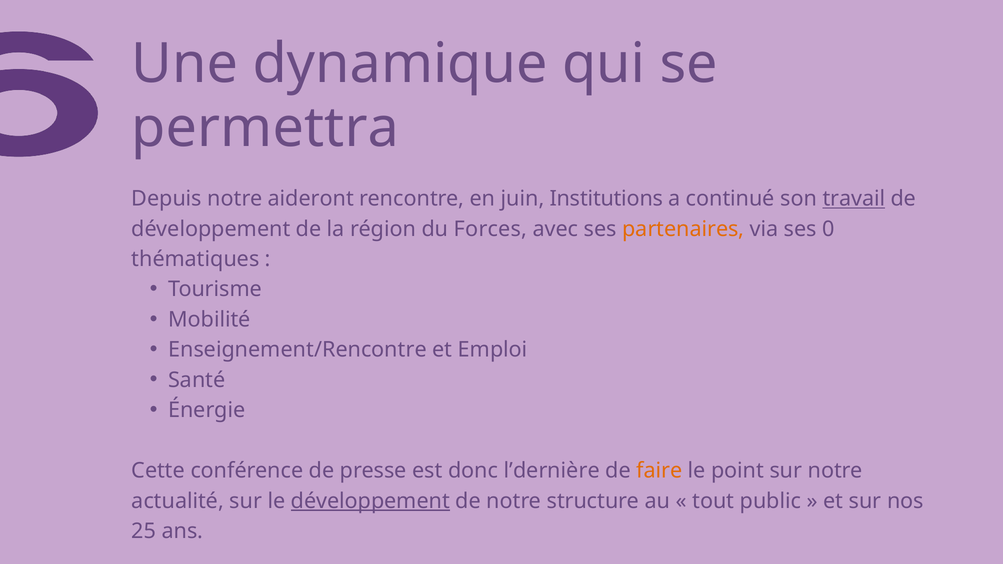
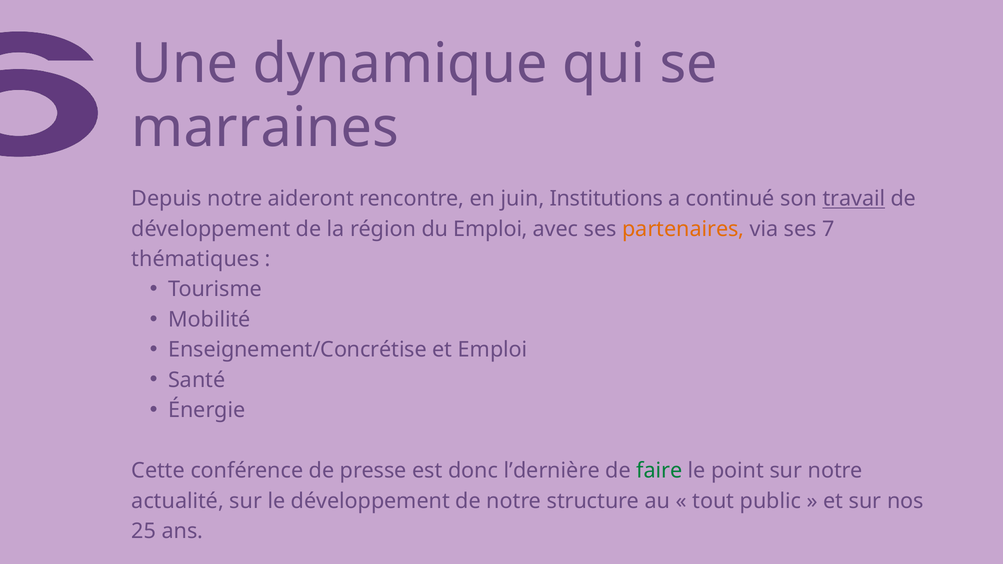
permettra: permettra -> marraines
du Forces: Forces -> Emploi
0: 0 -> 7
Enseignement/Rencontre: Enseignement/Rencontre -> Enseignement/Concrétise
faire colour: orange -> green
développement at (370, 501) underline: present -> none
